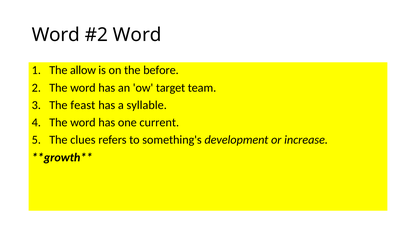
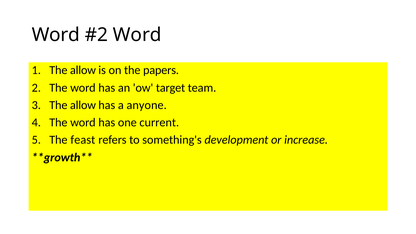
before: before -> papers
feast at (83, 105): feast -> allow
syllable: syllable -> anyone
clues: clues -> feast
